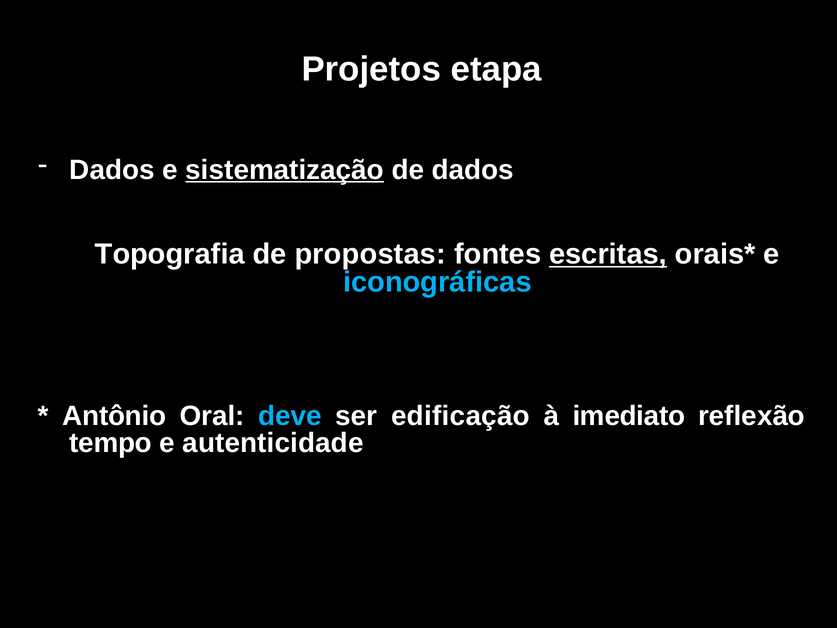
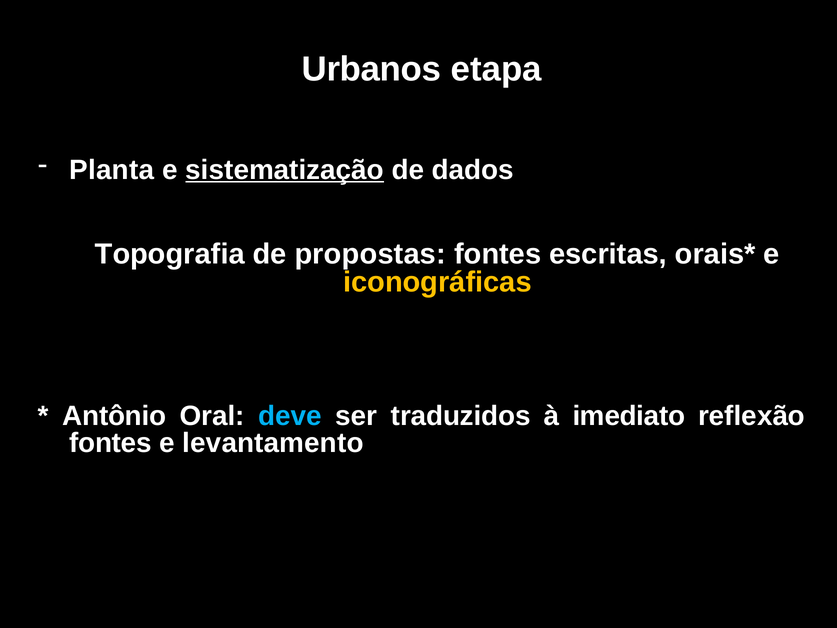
Projetos: Projetos -> Urbanos
Dados at (112, 170): Dados -> Planta
escritas underline: present -> none
iconográficas colour: light blue -> yellow
edificação: edificação -> traduzidos
tempo at (111, 443): tempo -> fontes
autenticidade: autenticidade -> levantamento
